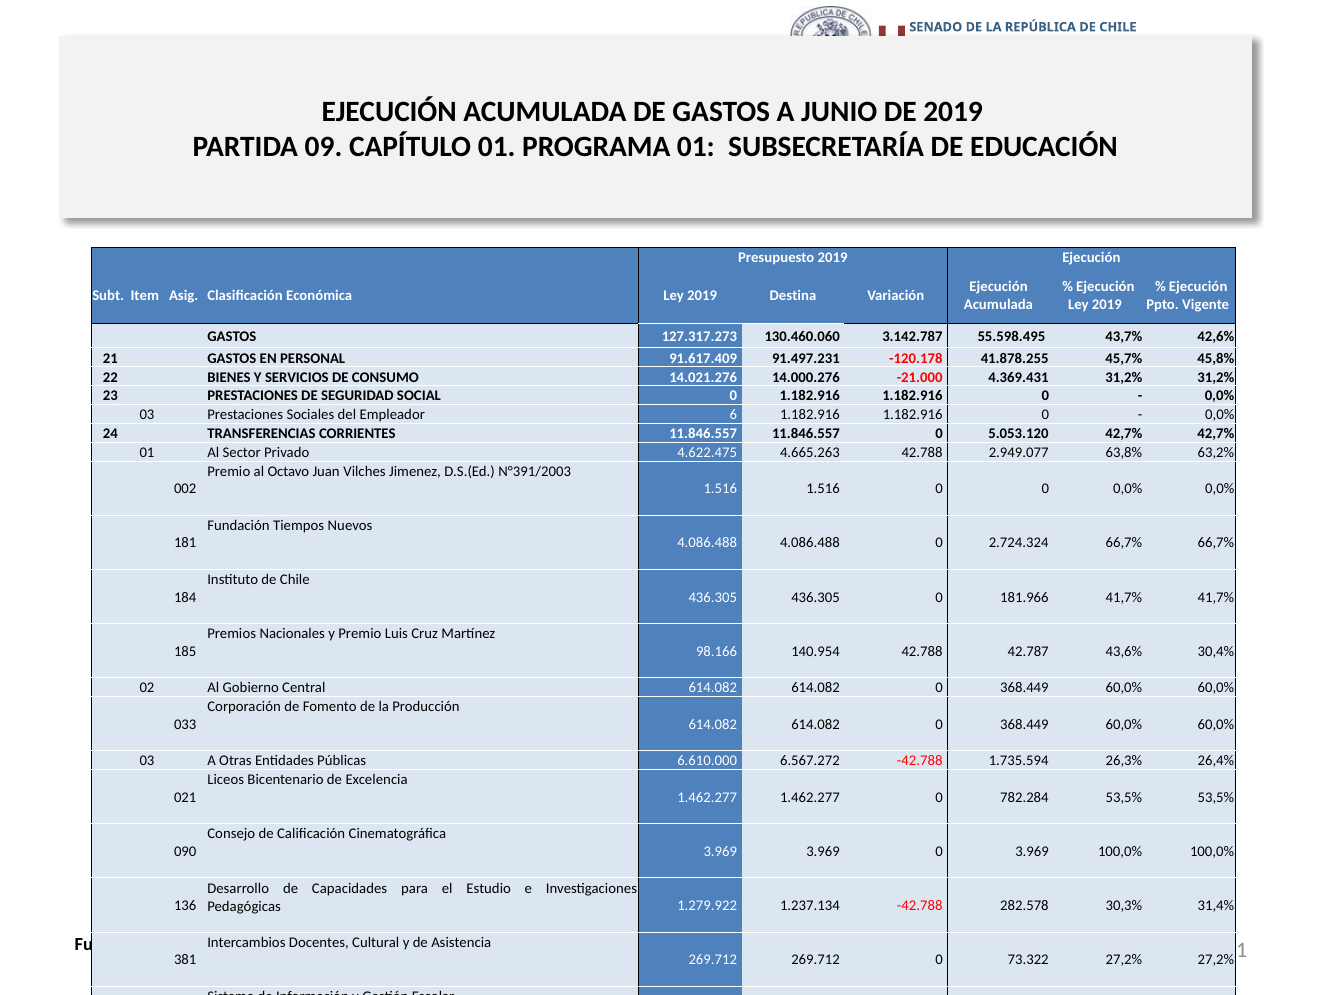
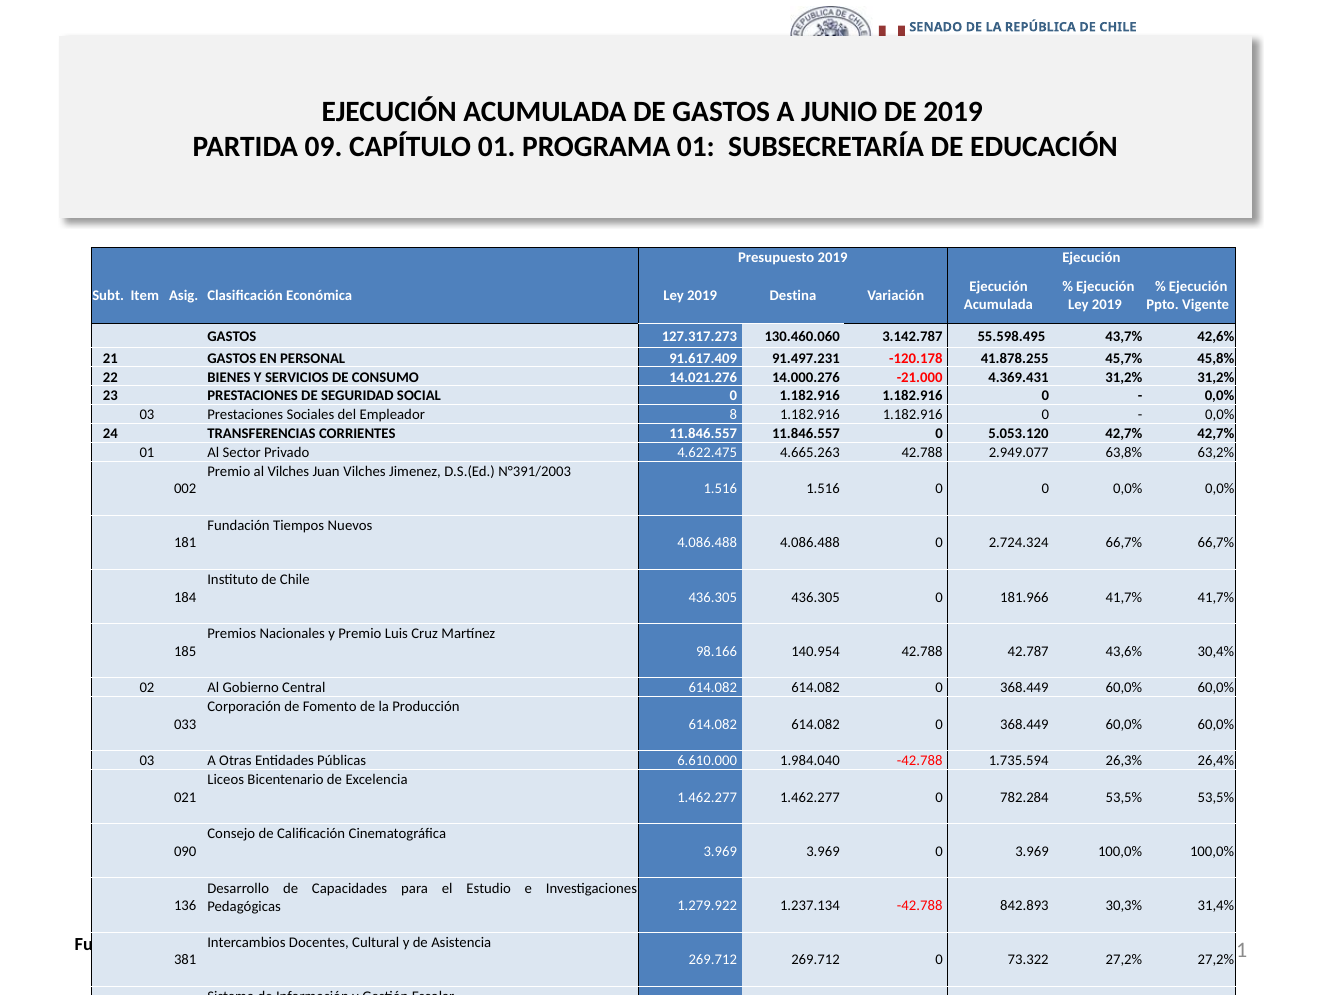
6: 6 -> 8
al Octavo: Octavo -> Vilches
6.567.272: 6.567.272 -> 1.984.040
282.578: 282.578 -> 842.893
